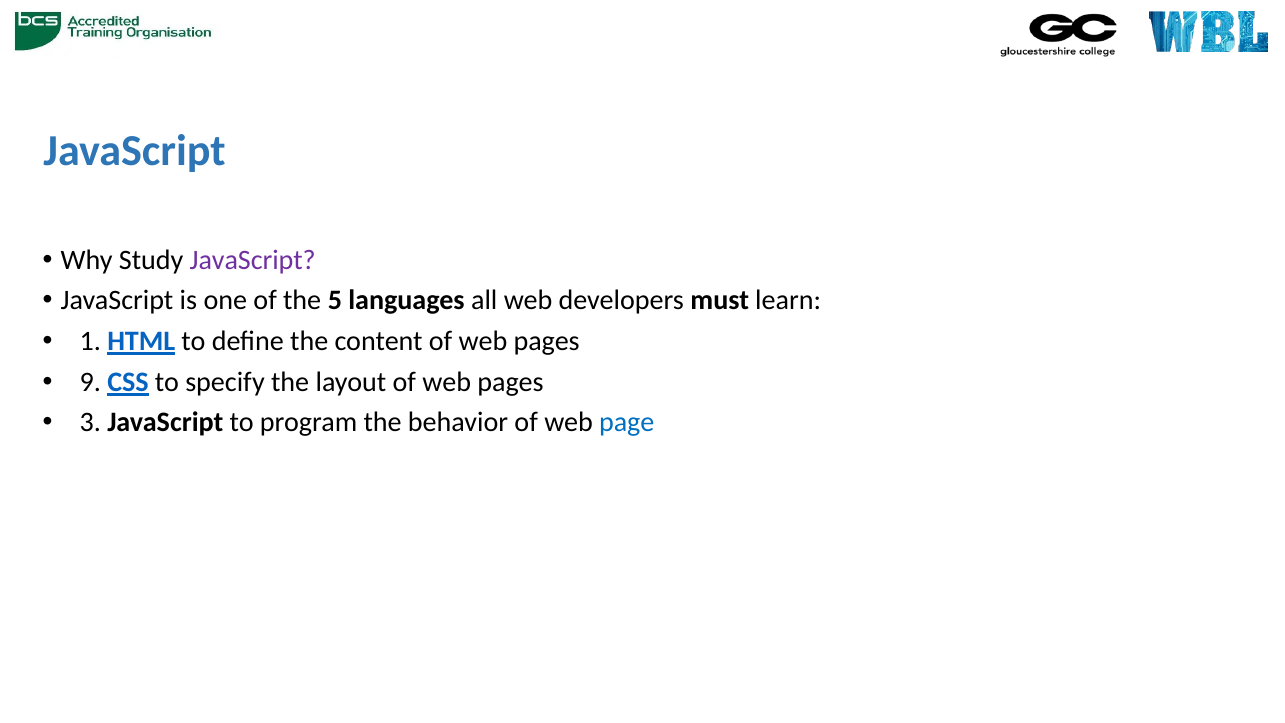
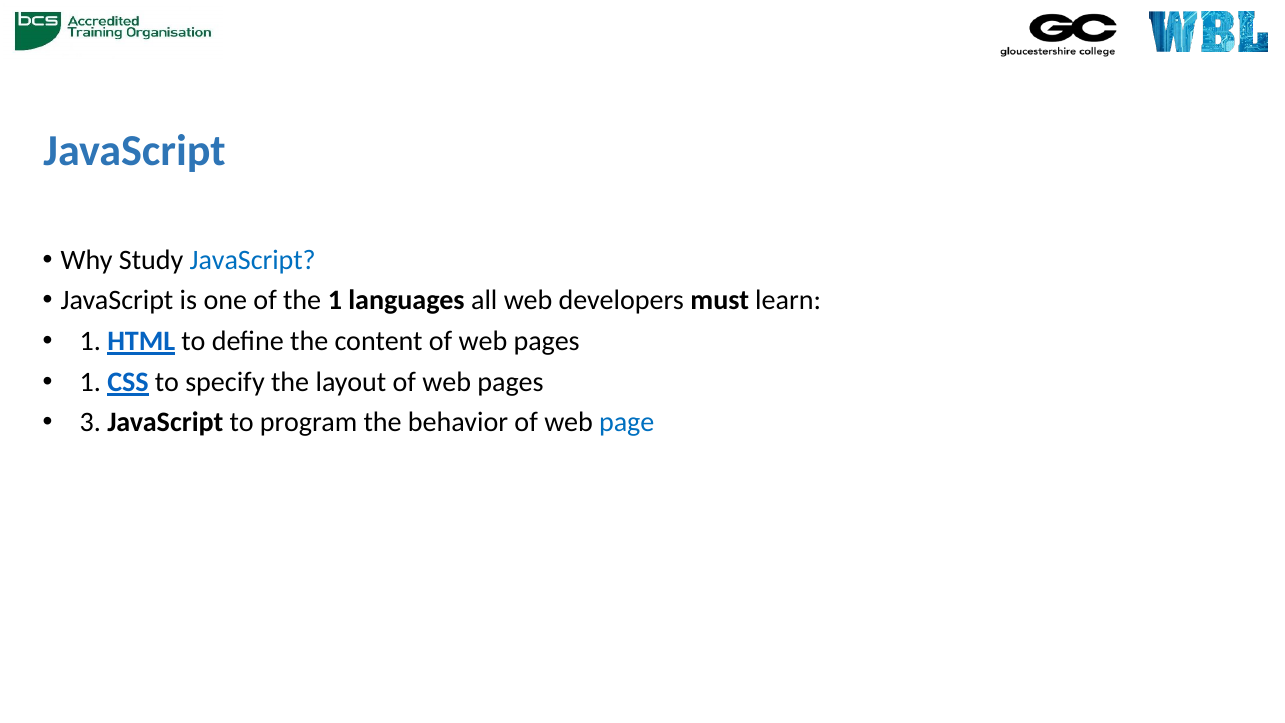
JavaScript at (253, 260) colour: purple -> blue
the 5: 5 -> 1
9 at (90, 382): 9 -> 1
